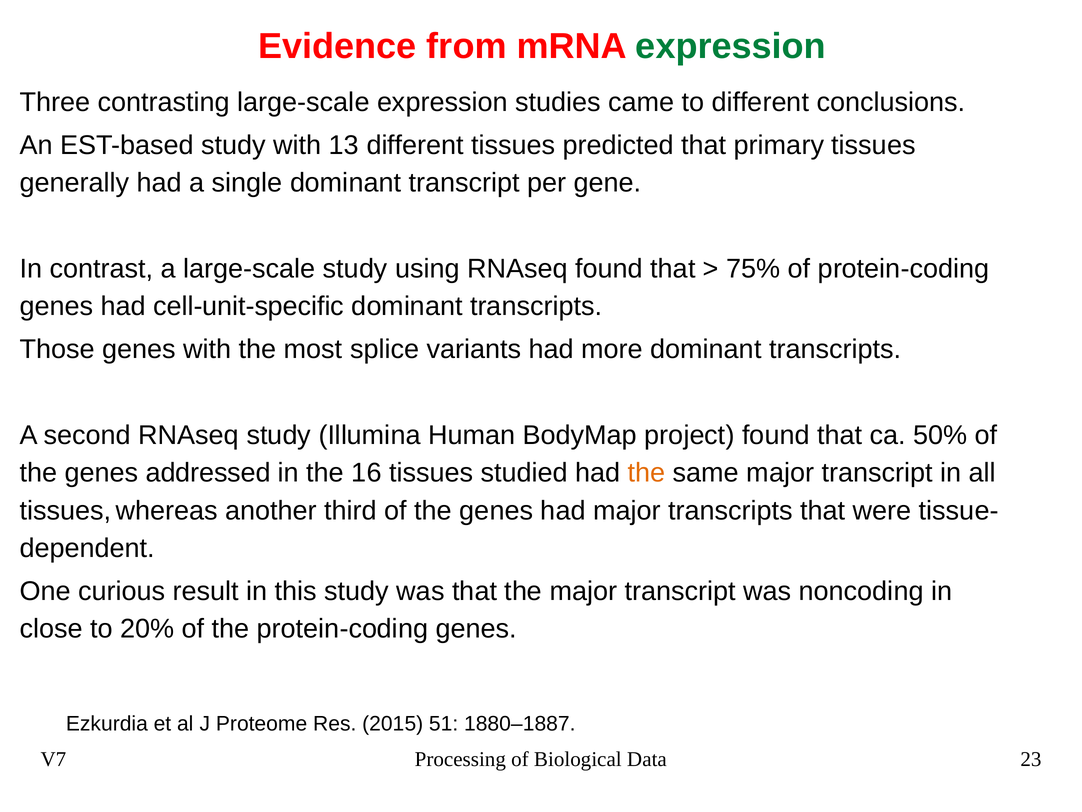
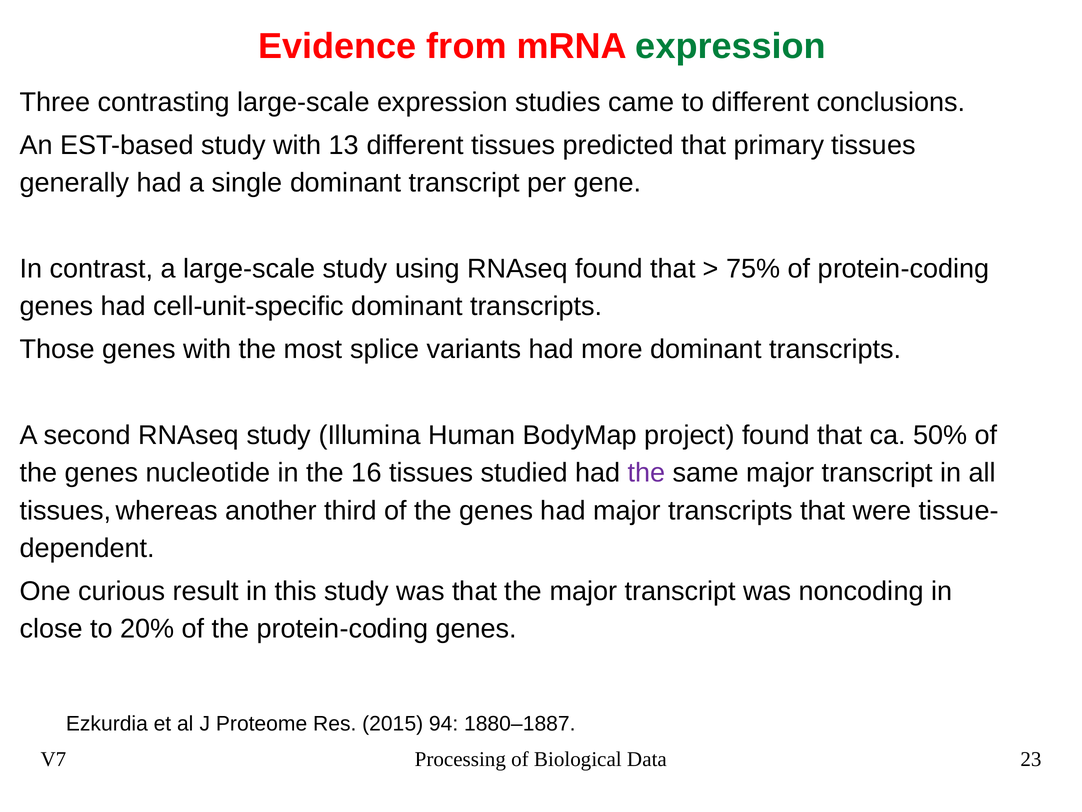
addressed: addressed -> nucleotide
the at (647, 473) colour: orange -> purple
51: 51 -> 94
